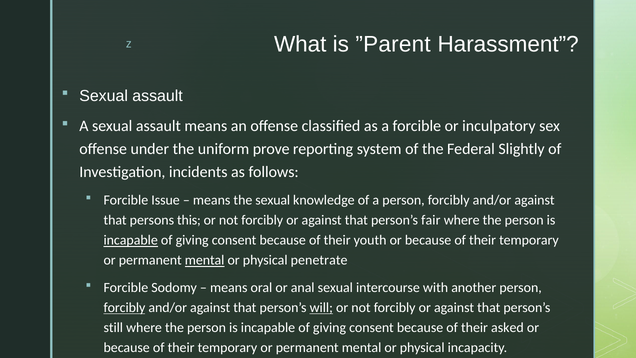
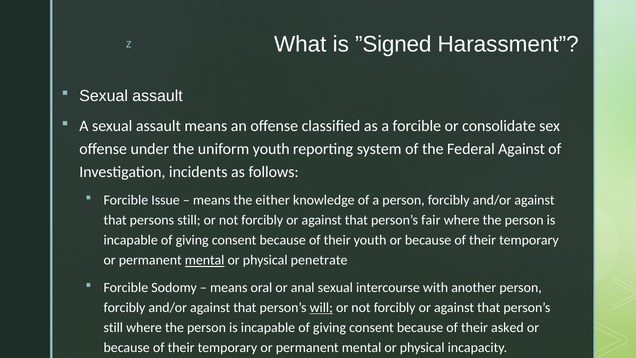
”Parent: ”Parent -> ”Signed
inculpatory: inculpatory -> consolidate
uniform prove: prove -> youth
Federal Slightly: Slightly -> Against
the sexual: sexual -> either
persons this: this -> still
incapable at (131, 240) underline: present -> none
forcibly at (124, 308) underline: present -> none
